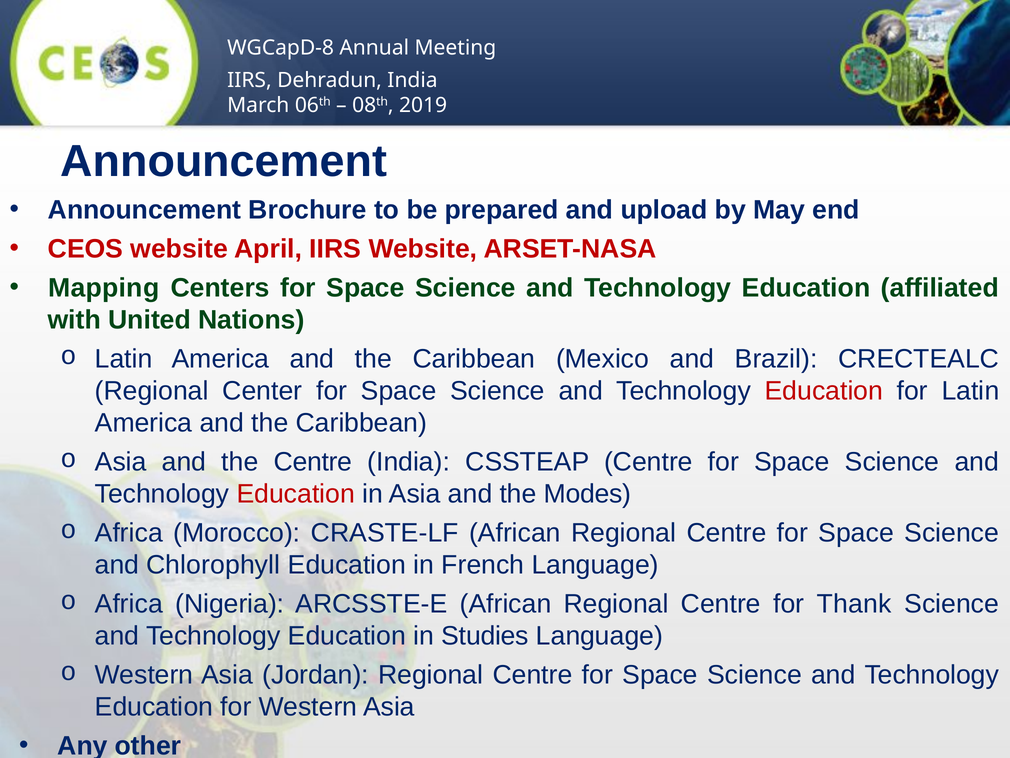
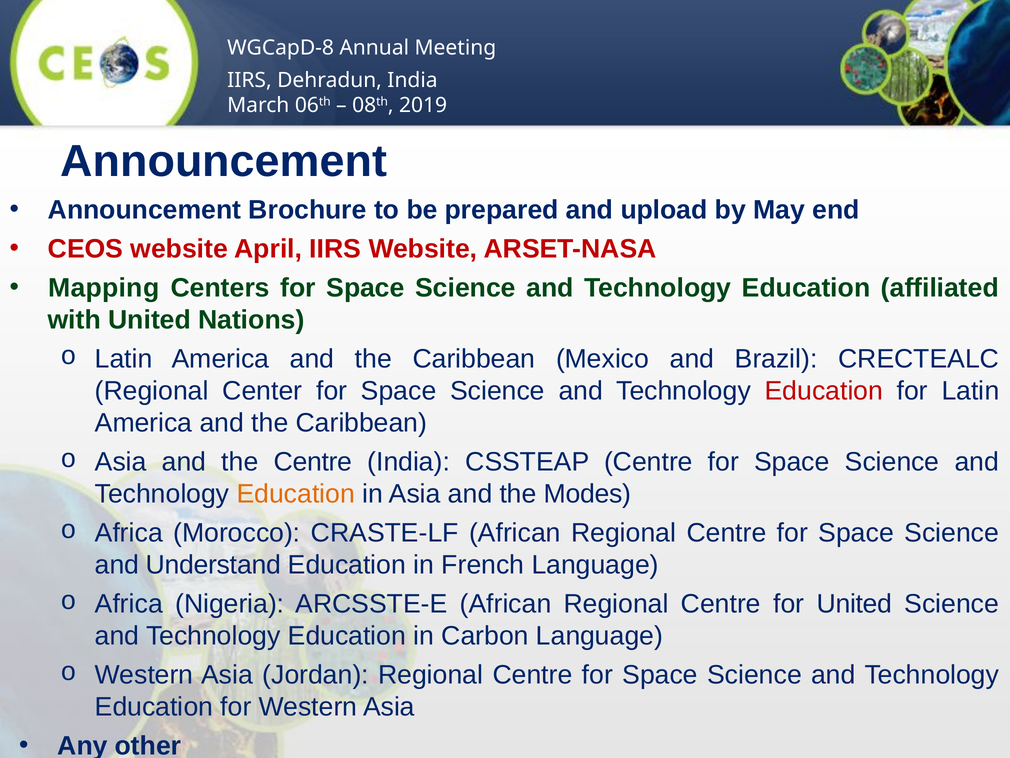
Education at (296, 494) colour: red -> orange
Chlorophyll: Chlorophyll -> Understand
for Thank: Thank -> United
Studies: Studies -> Carbon
